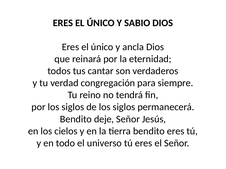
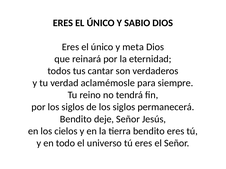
ancla: ancla -> meta
congregación: congregación -> aclamémosle
